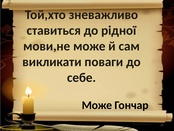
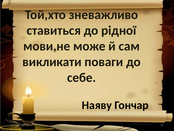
Може at (97, 105): Може -> Наяву
